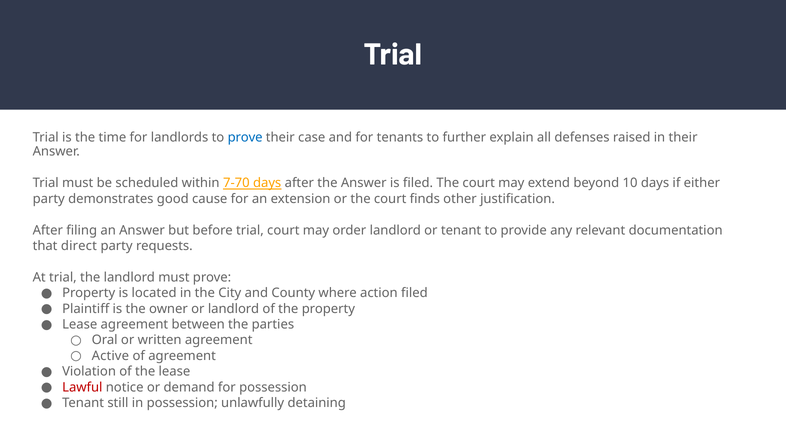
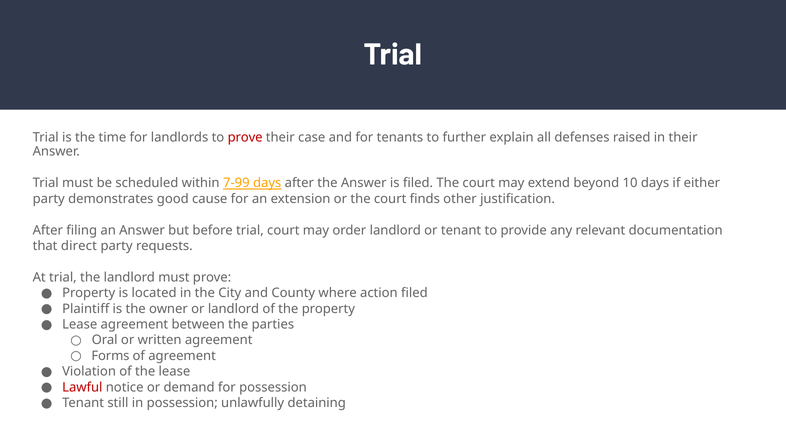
prove at (245, 137) colour: blue -> red
7-70: 7-70 -> 7-99
Active: Active -> Forms
